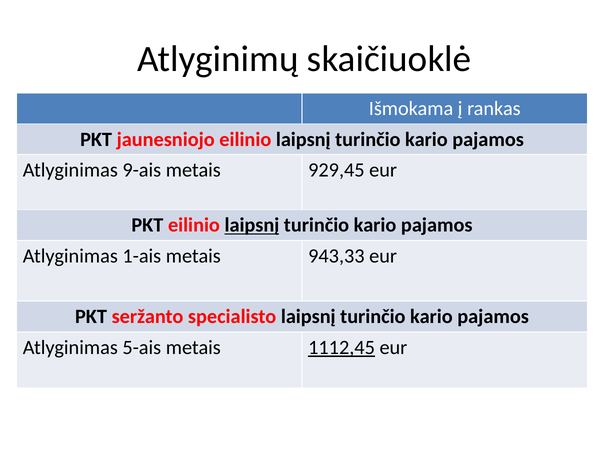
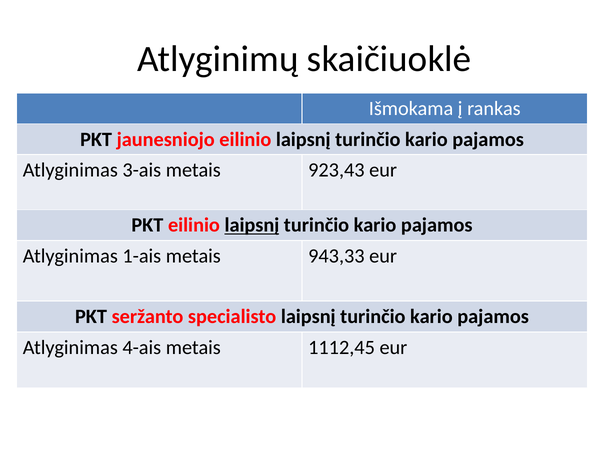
9-ais: 9-ais -> 3-ais
929,45: 929,45 -> 923,43
5-ais: 5-ais -> 4-ais
1112,45 underline: present -> none
